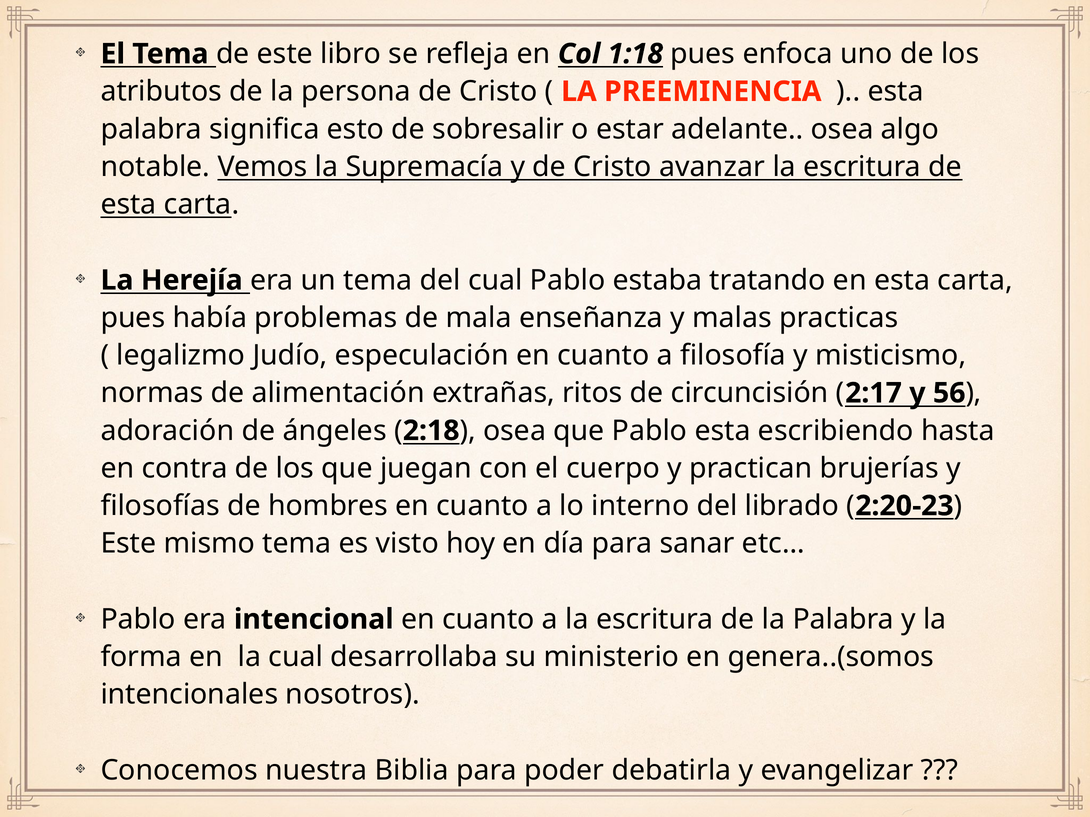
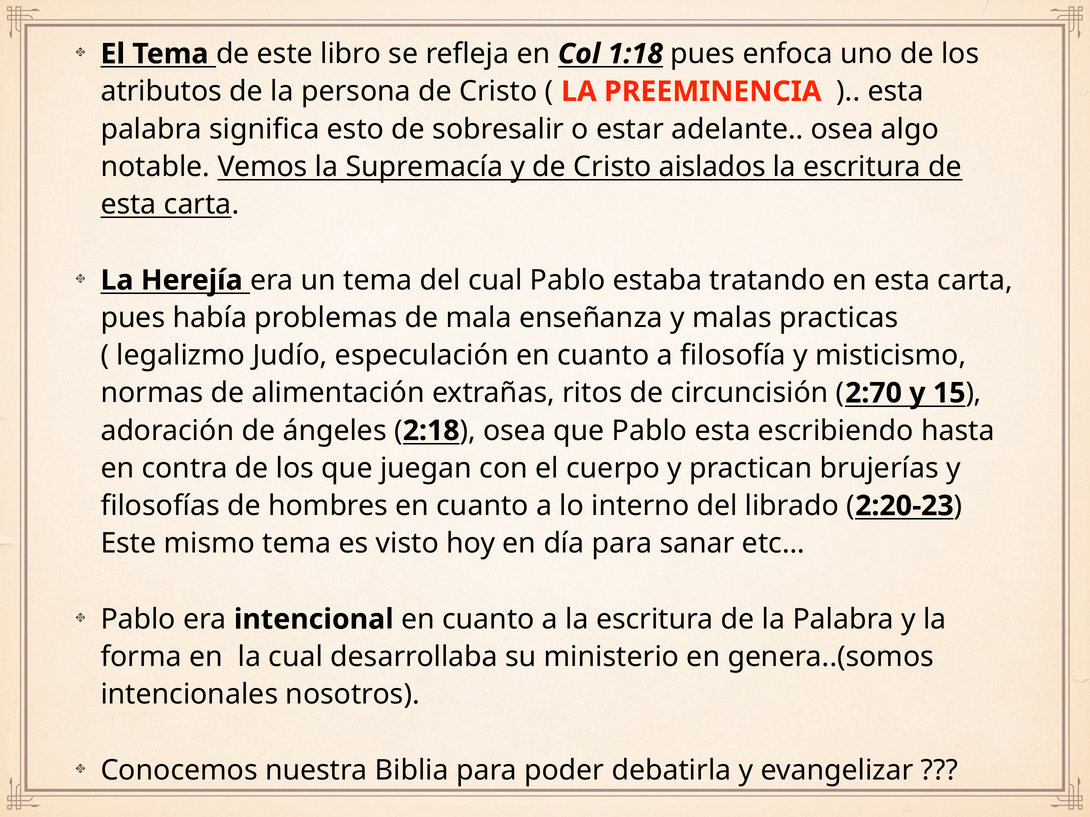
avanzar: avanzar -> aislados
2:17: 2:17 -> 2:70
56: 56 -> 15
